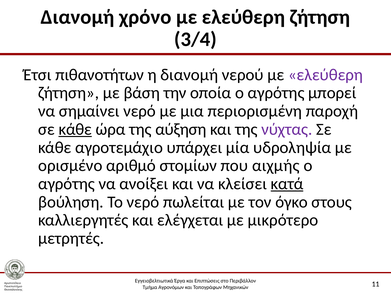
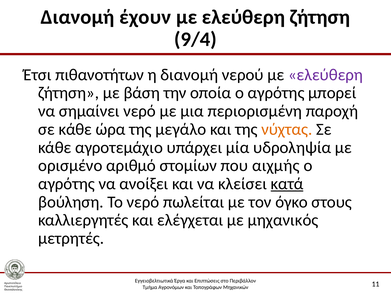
χρόνο: χρόνο -> έχουν
3/4: 3/4 -> 9/4
κάθε at (75, 129) underline: present -> none
αύξηση: αύξηση -> μεγάλο
νύχτας colour: purple -> orange
μικρότερο: μικρότερο -> μηχανικός
